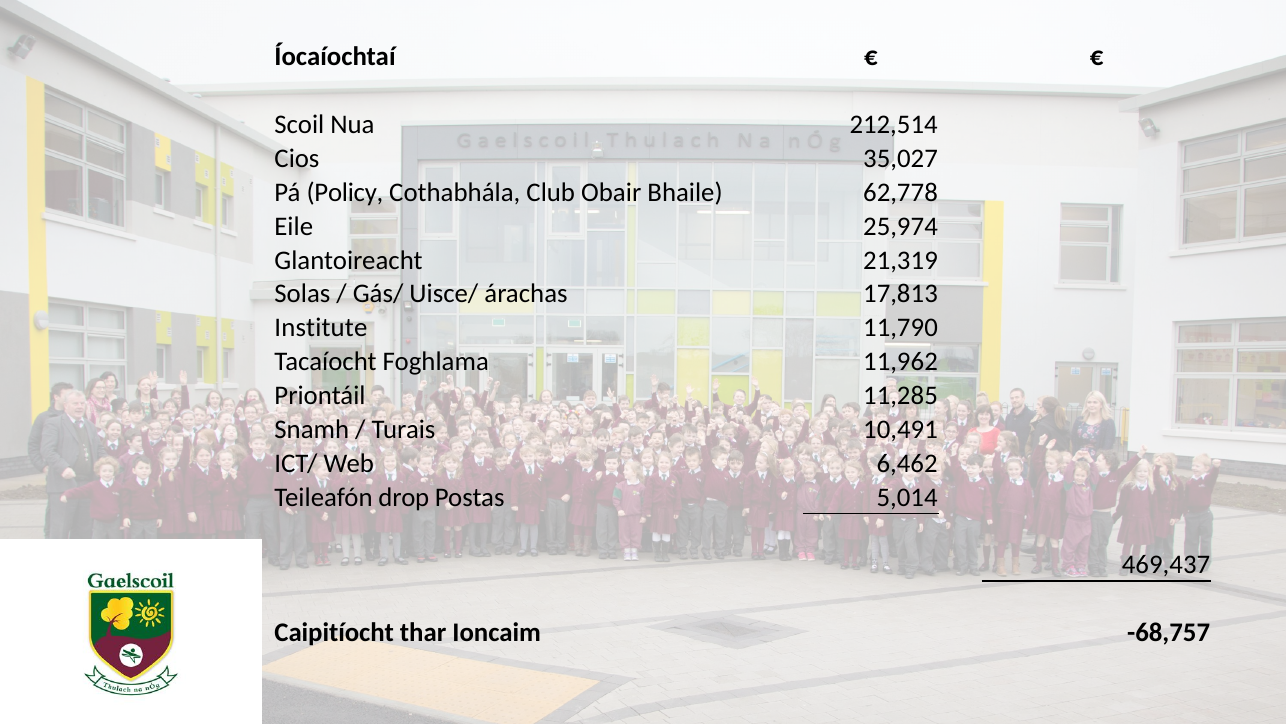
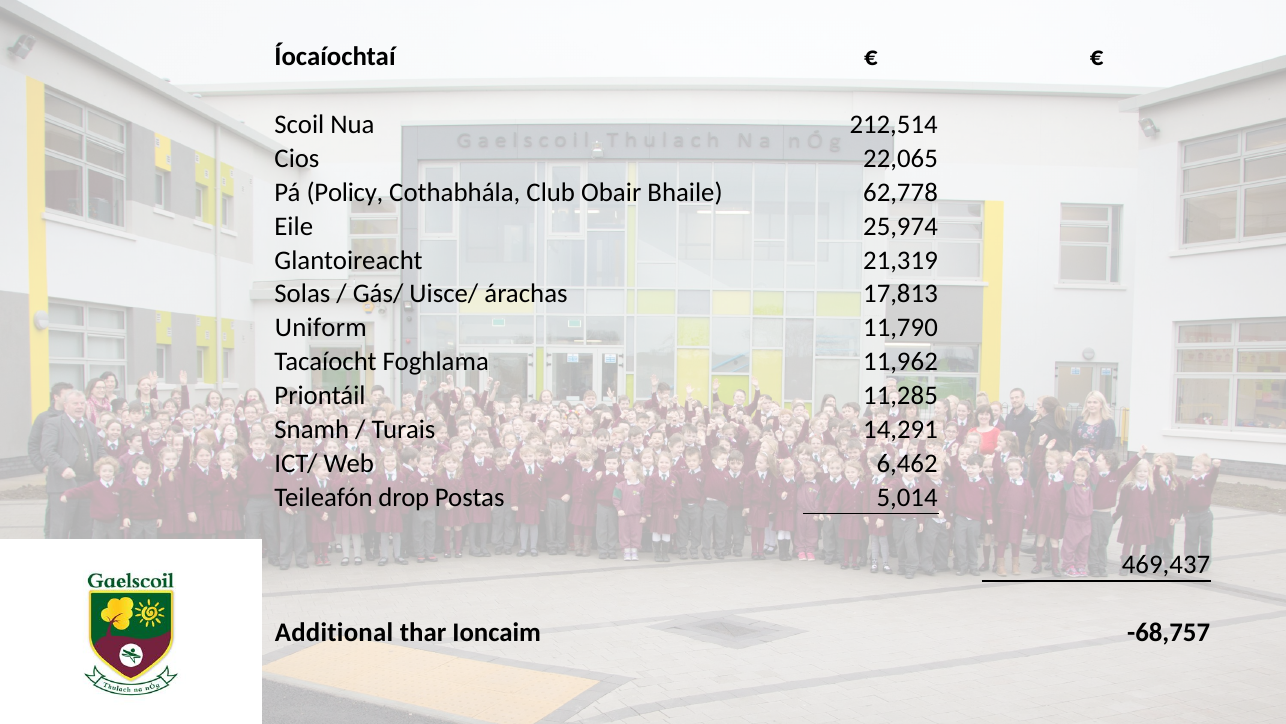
35,027: 35,027 -> 22,065
Institute: Institute -> Uniform
10,491: 10,491 -> 14,291
Caipitíocht: Caipitíocht -> Additional
